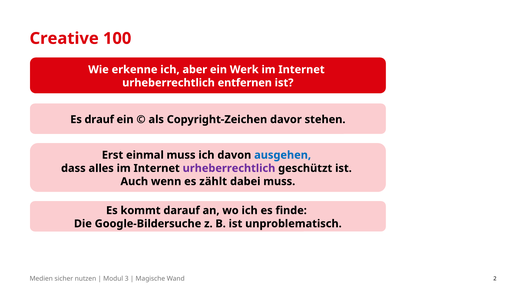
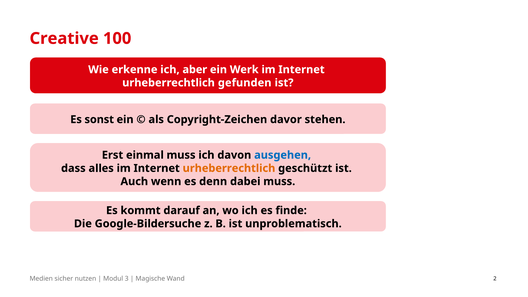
entfernen: entfernen -> gefunden
drauf: drauf -> sonst
urheberrechtlich at (229, 168) colour: purple -> orange
zählt: zählt -> denn
